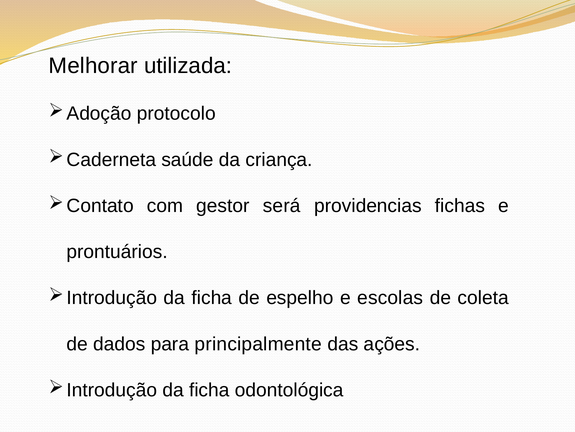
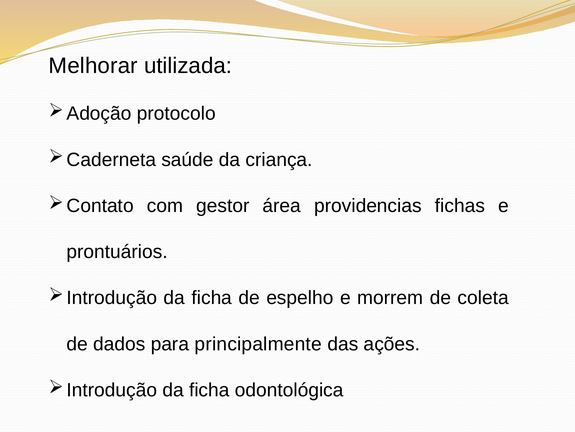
será: será -> área
escolas: escolas -> morrem
